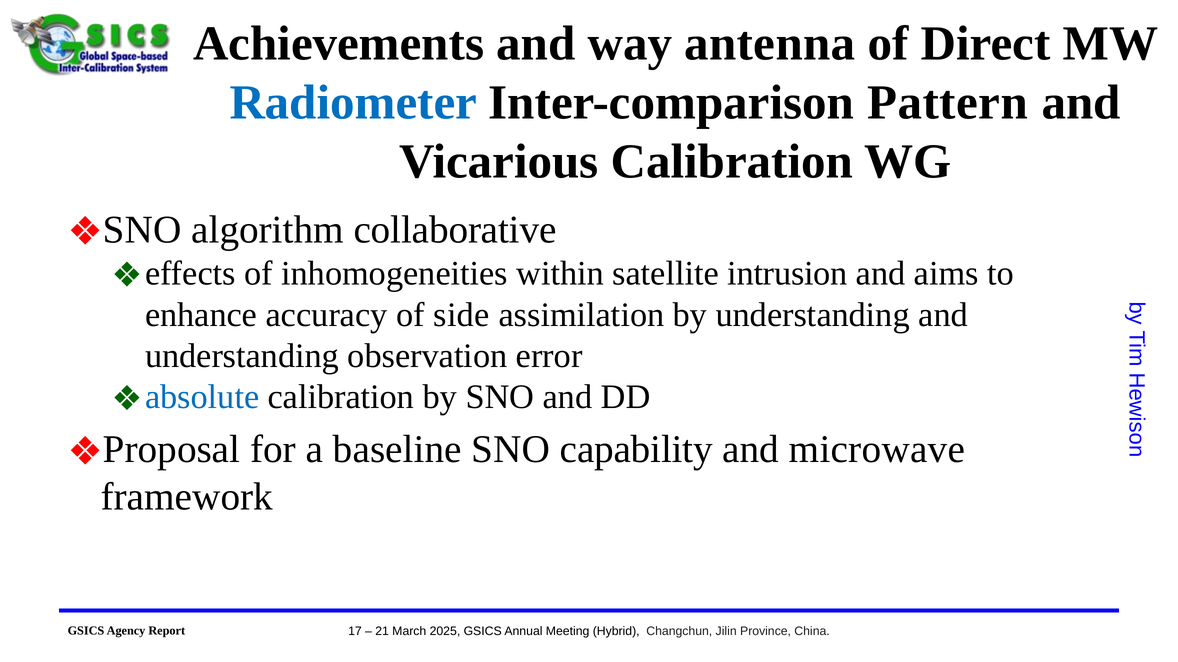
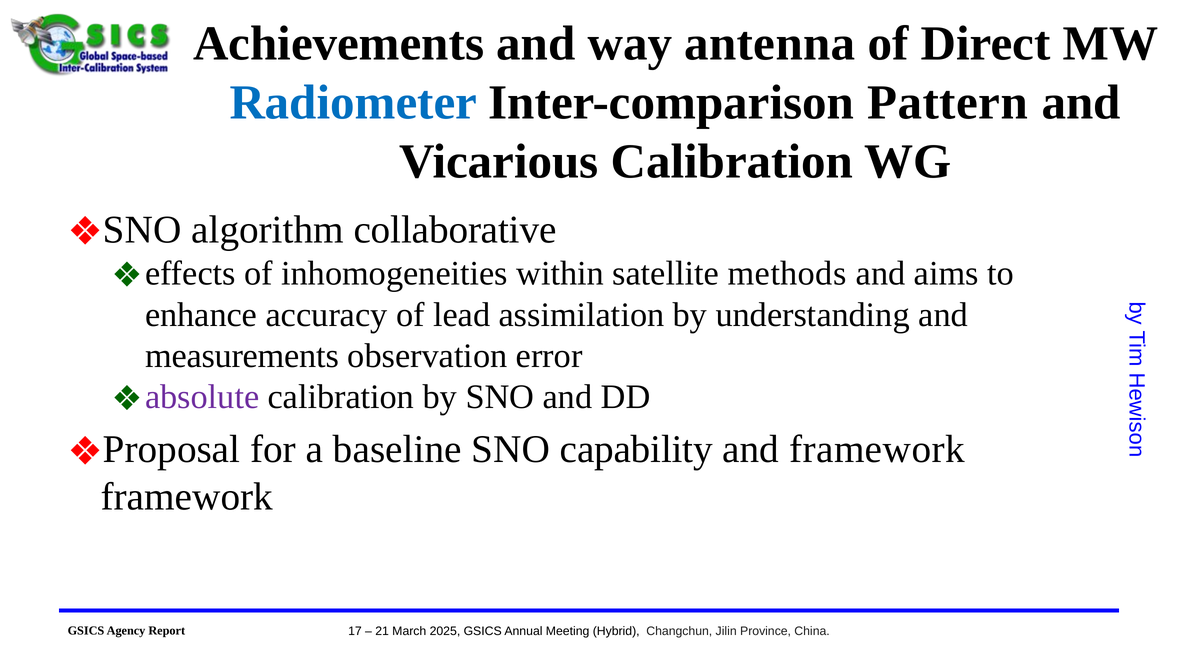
intrusion: intrusion -> methods
side: side -> lead
understanding at (242, 356): understanding -> measurements
absolute colour: blue -> purple
and microwave: microwave -> framework
